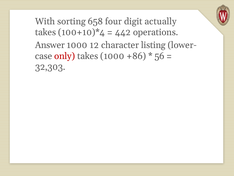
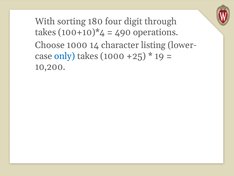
658: 658 -> 180
actually: actually -> through
442: 442 -> 490
Answer: Answer -> Choose
12: 12 -> 14
only colour: red -> blue
+86: +86 -> +25
56: 56 -> 19
32,303: 32,303 -> 10,200
